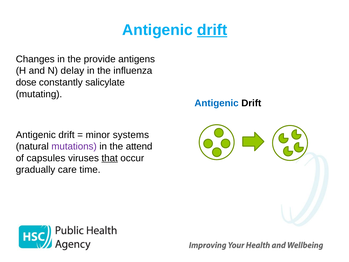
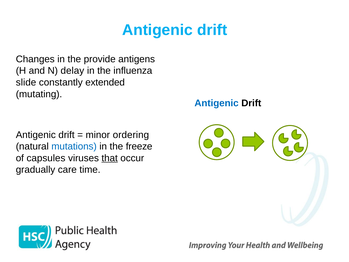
drift at (212, 30) underline: present -> none
dose: dose -> slide
salicylate: salicylate -> extended
systems: systems -> ordering
mutations colour: purple -> blue
attend: attend -> freeze
